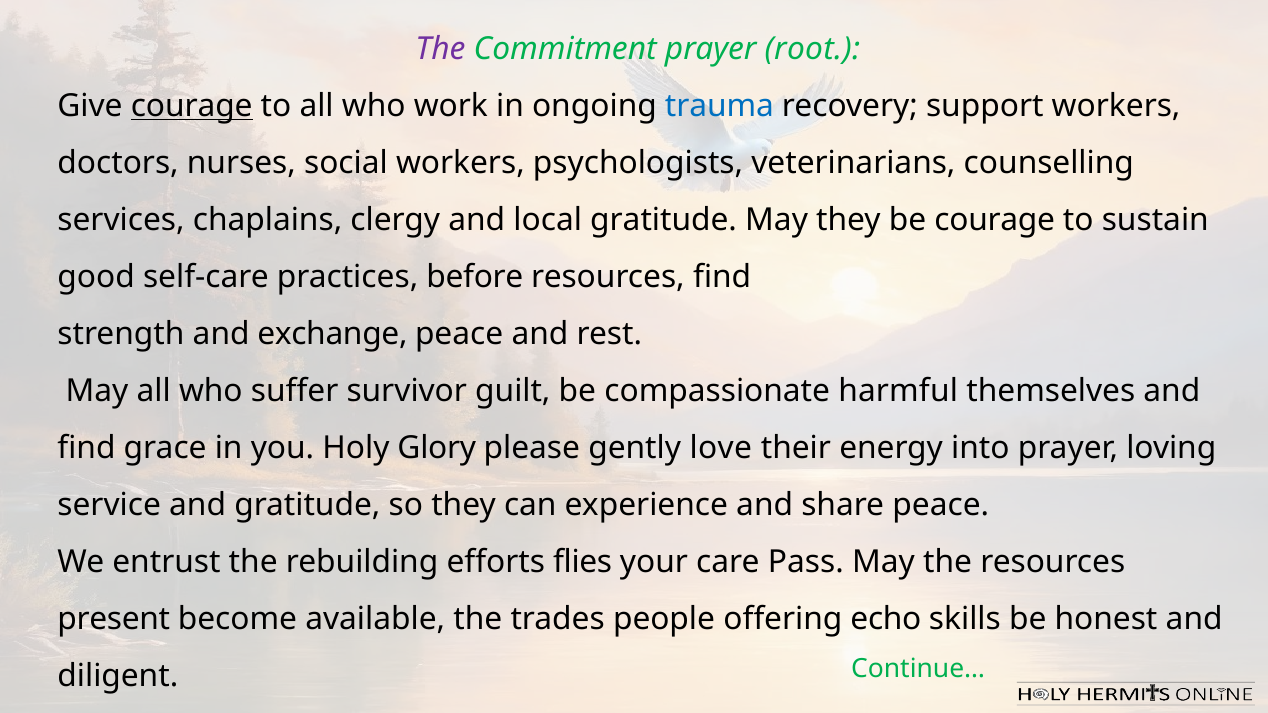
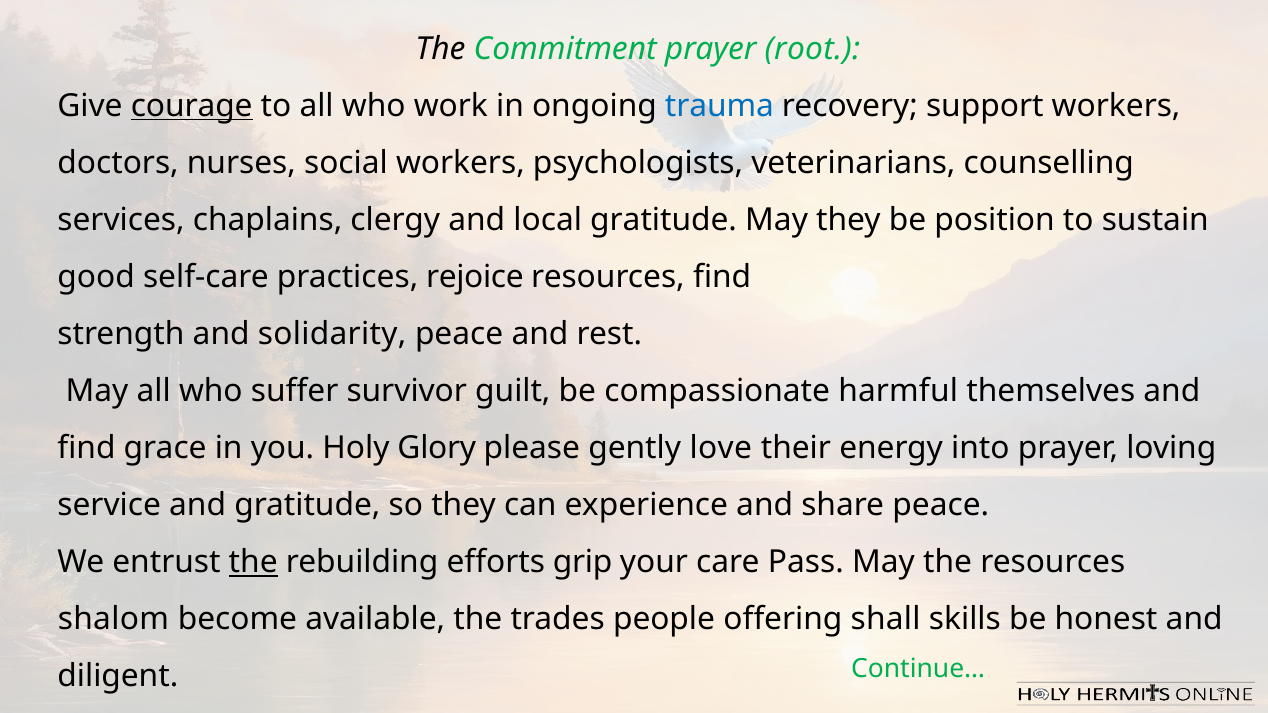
The at (441, 49) colour: purple -> black
be courage: courage -> position
before: before -> rejoice
exchange: exchange -> solidarity
the at (253, 562) underline: none -> present
flies: flies -> grip
present: present -> shalom
echo: echo -> shall
